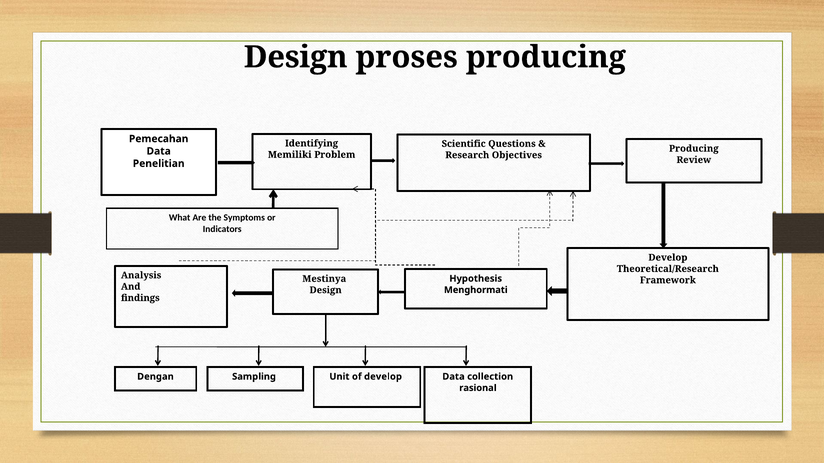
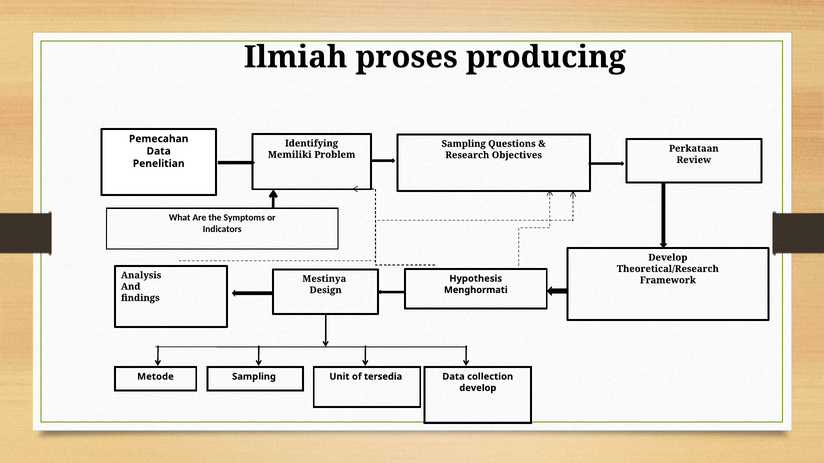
Design at (296, 57): Design -> Ilmiah
Scientific at (464, 144): Scientific -> Sampling
Producing at (694, 149): Producing -> Perkataan
Dengan: Dengan -> Metode
of develop: develop -> tersedia
rasional at (478, 388): rasional -> develop
